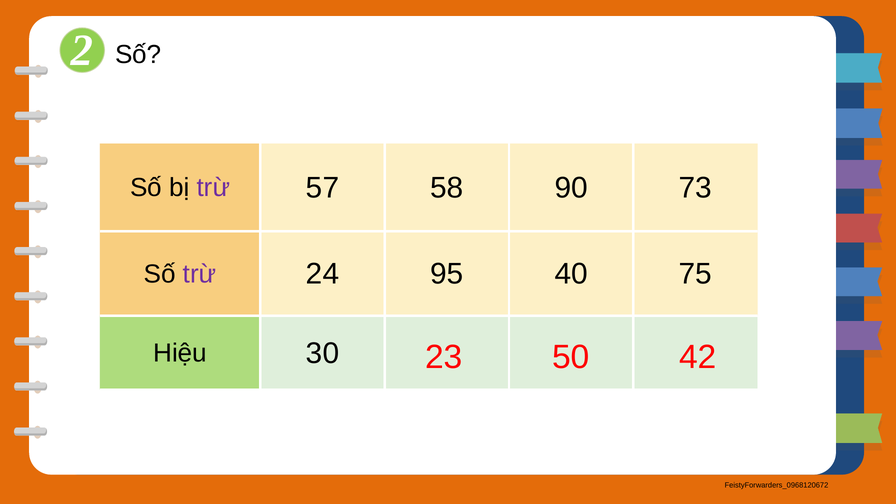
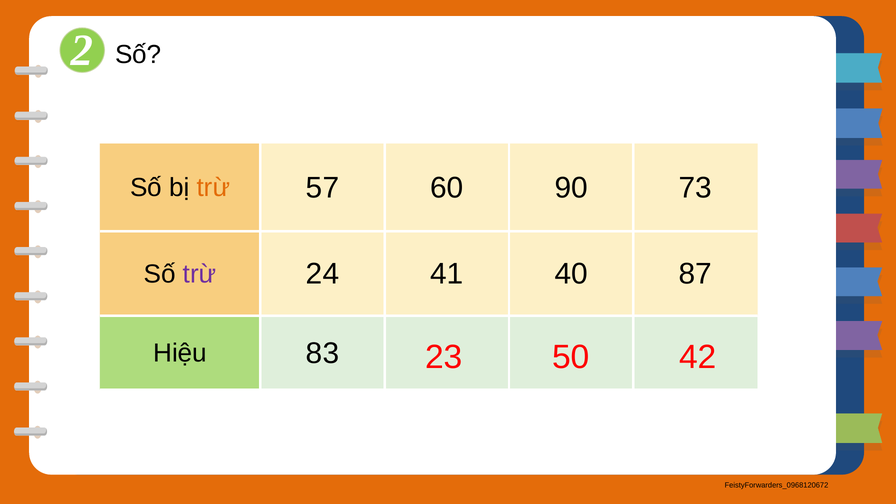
trừ at (213, 188) colour: purple -> orange
58: 58 -> 60
95: 95 -> 41
75: 75 -> 87
30: 30 -> 83
